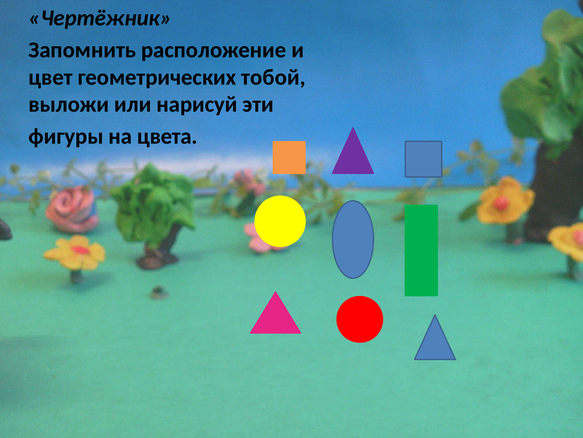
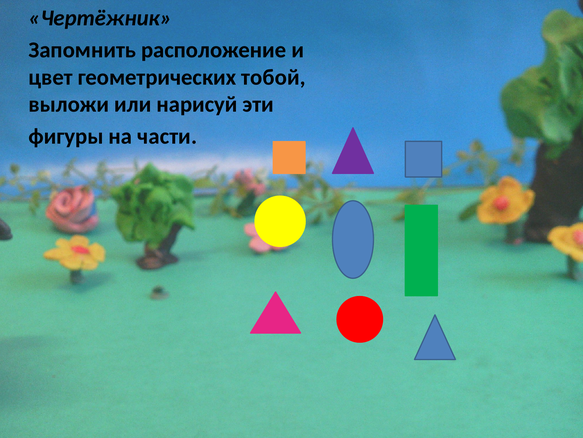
цвета: цвета -> части
